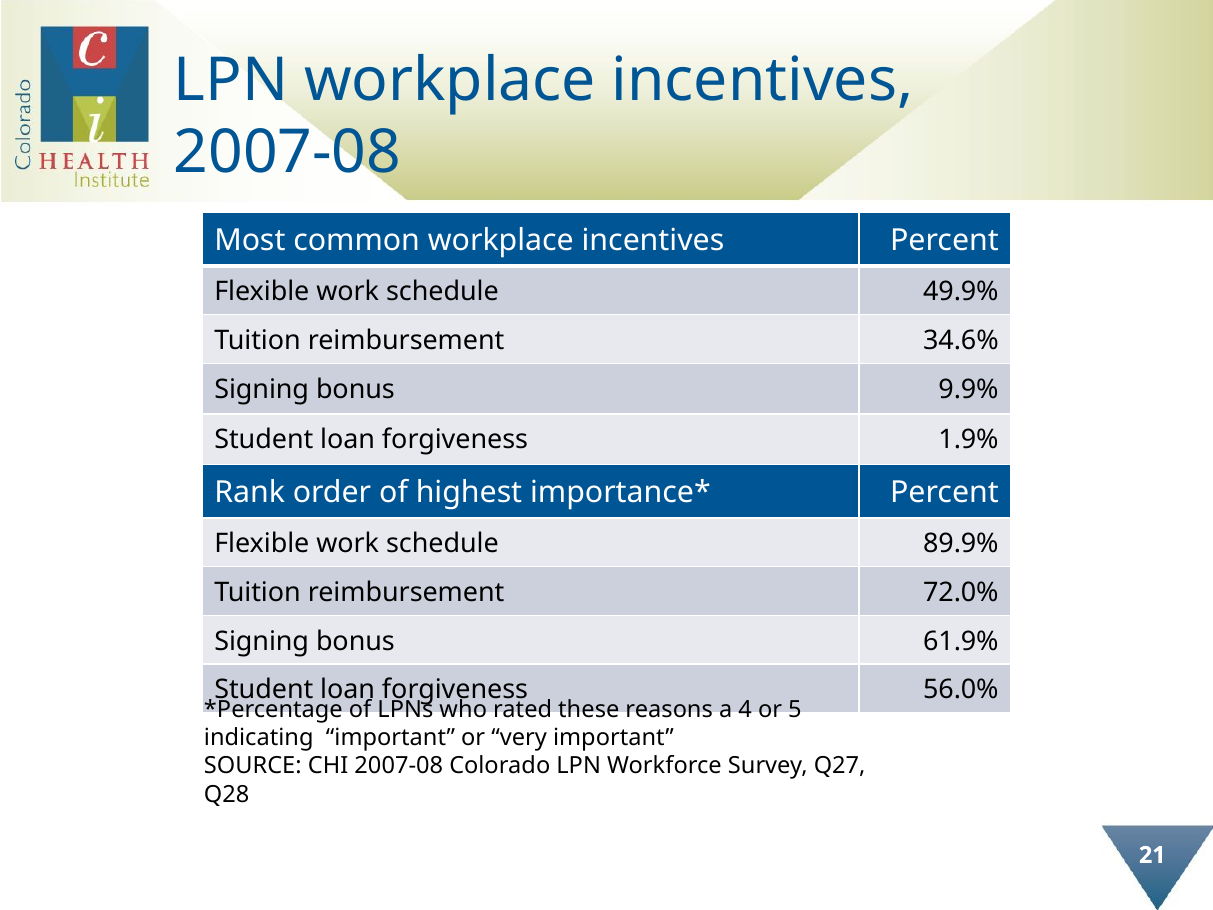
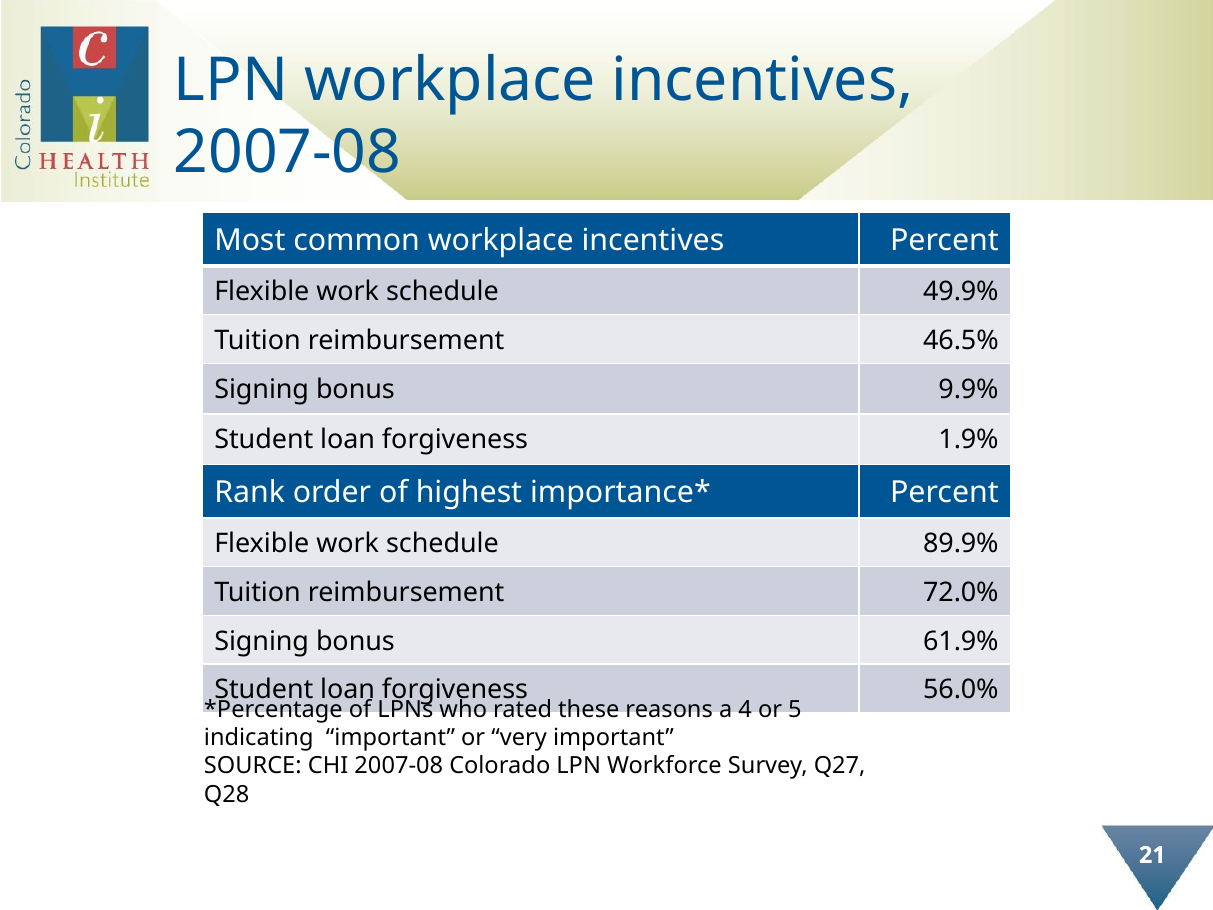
34.6%: 34.6% -> 46.5%
